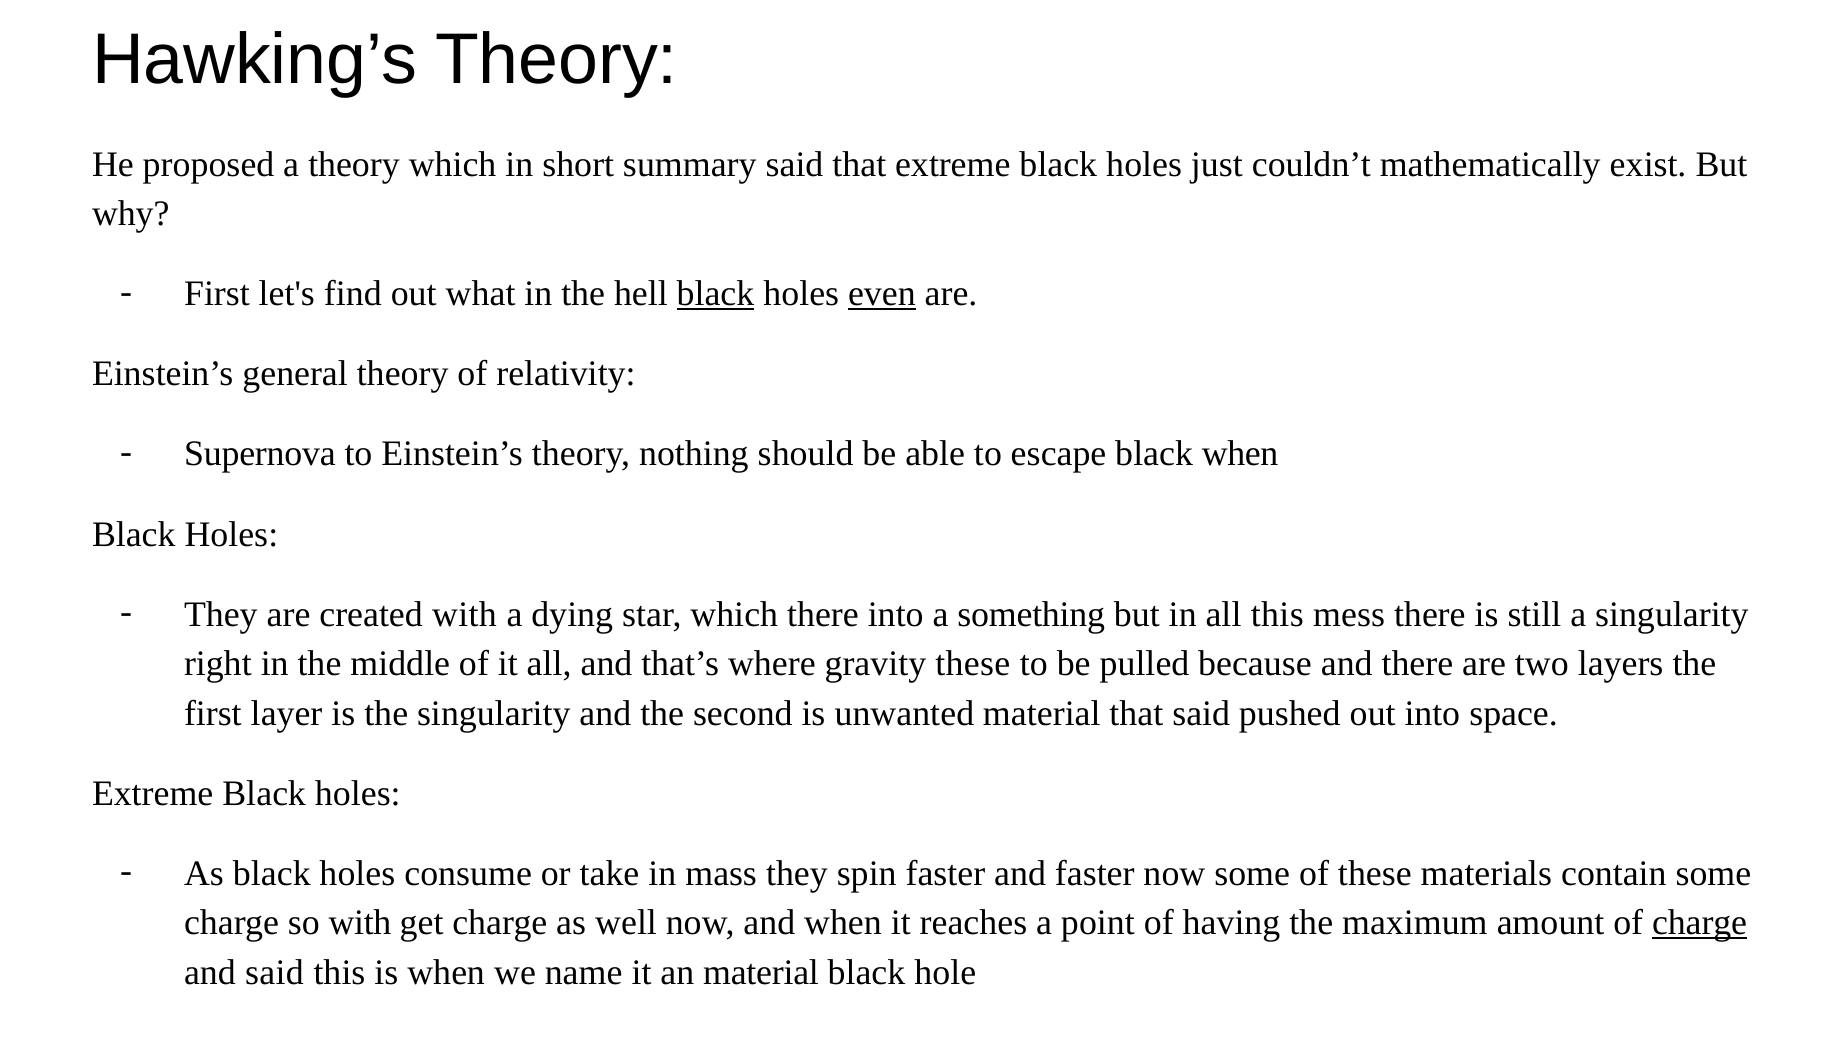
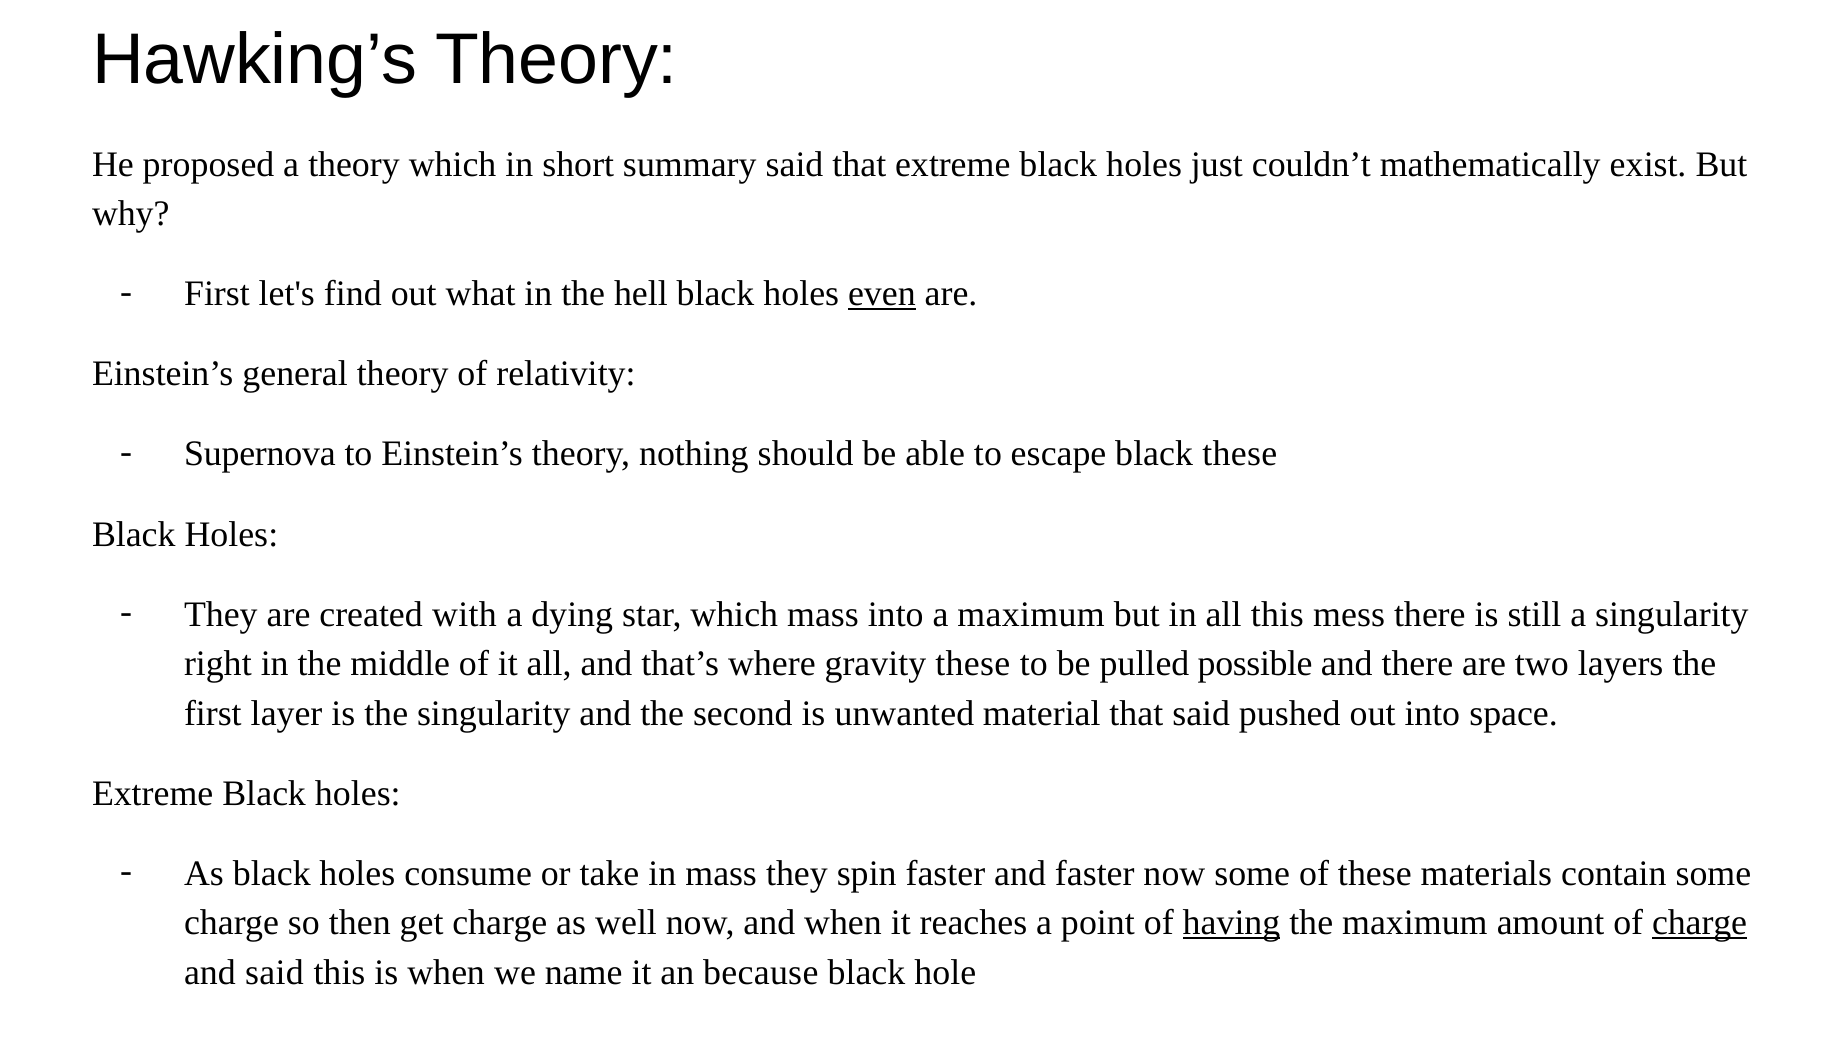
black at (715, 294) underline: present -> none
black when: when -> these
which there: there -> mass
a something: something -> maximum
because: because -> possible
so with: with -> then
having underline: none -> present
an material: material -> because
